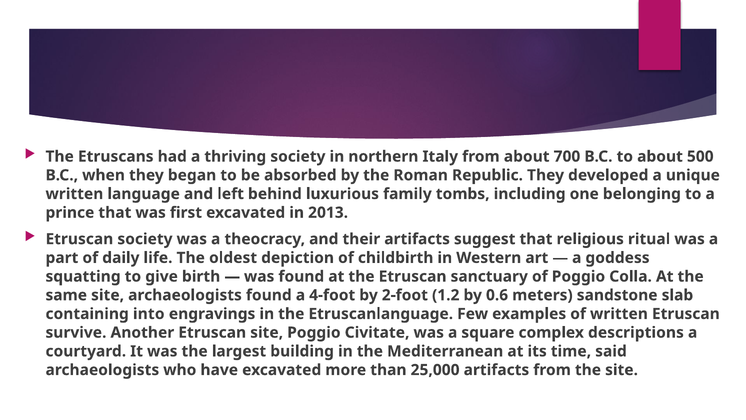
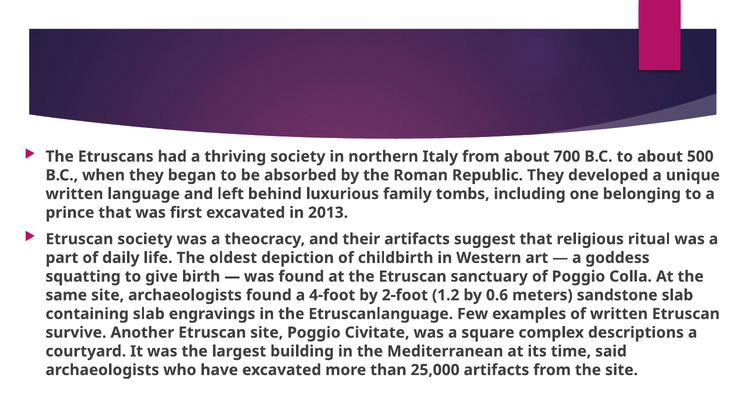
containing into: into -> slab
